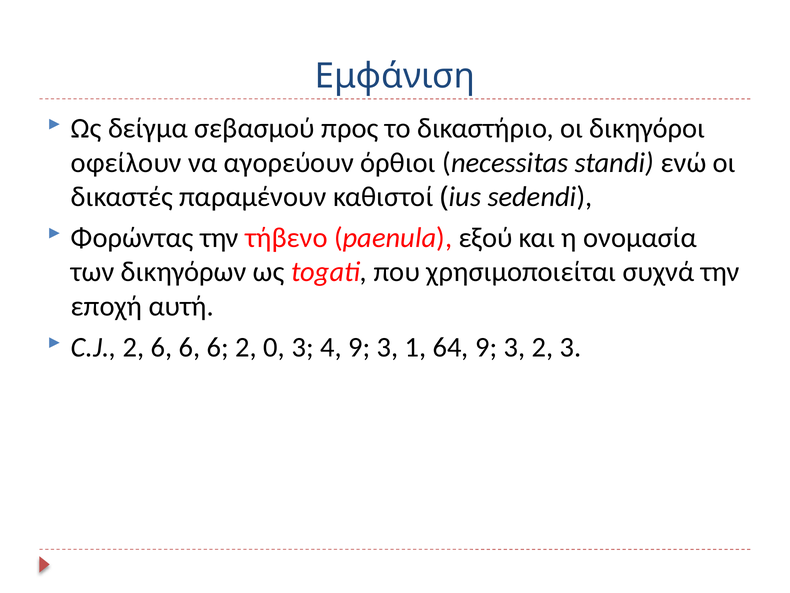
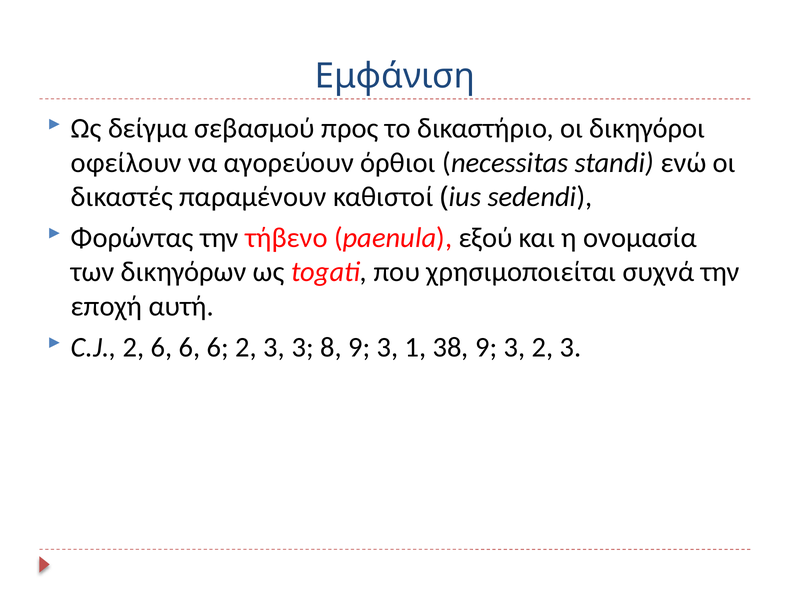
6 2 0: 0 -> 3
4: 4 -> 8
64: 64 -> 38
